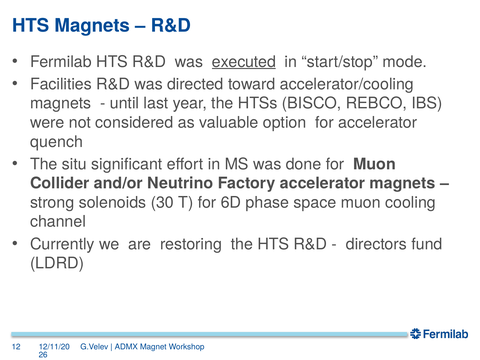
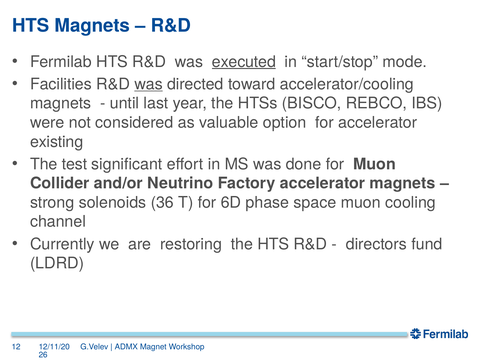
was at (149, 84) underline: none -> present
quench: quench -> existing
situ: situ -> test
30: 30 -> 36
